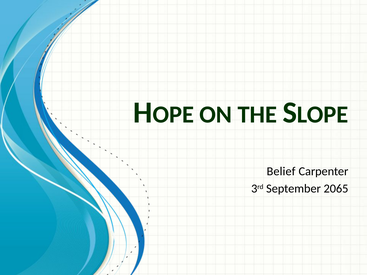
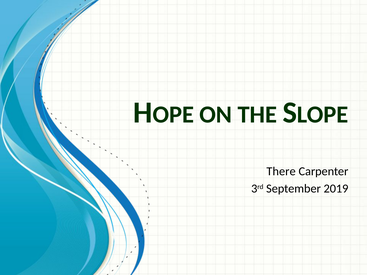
Belief: Belief -> There
2065: 2065 -> 2019
